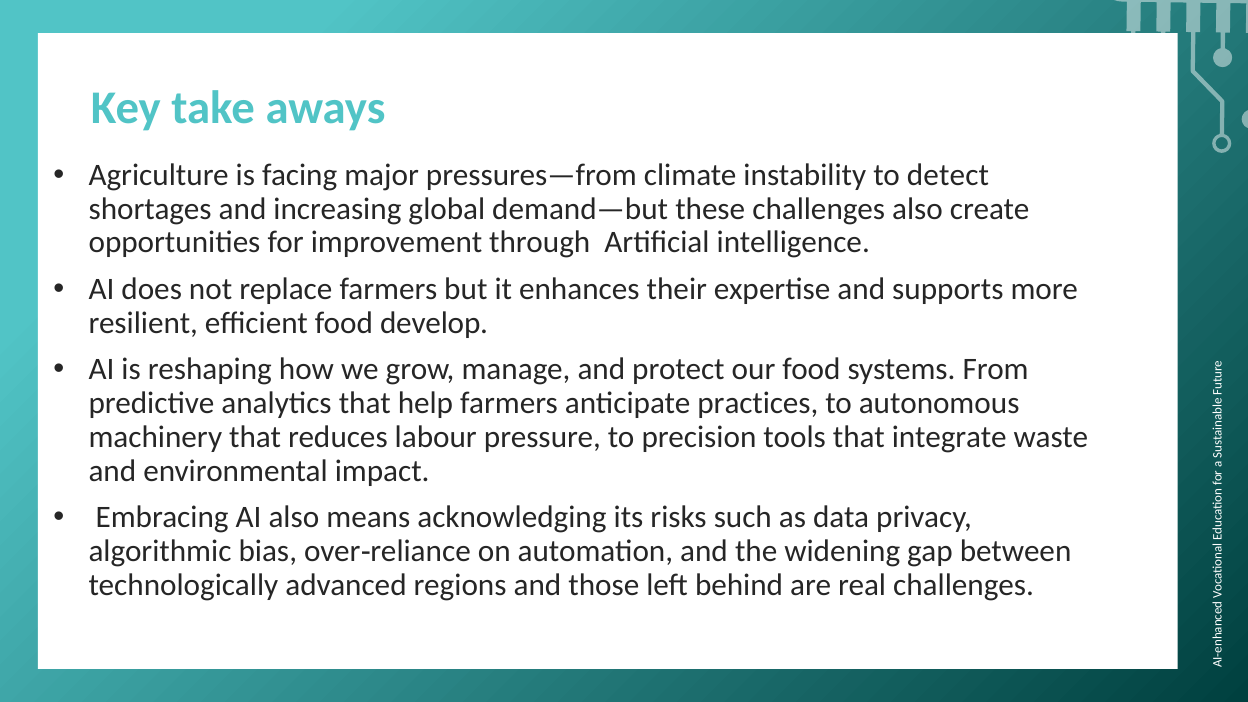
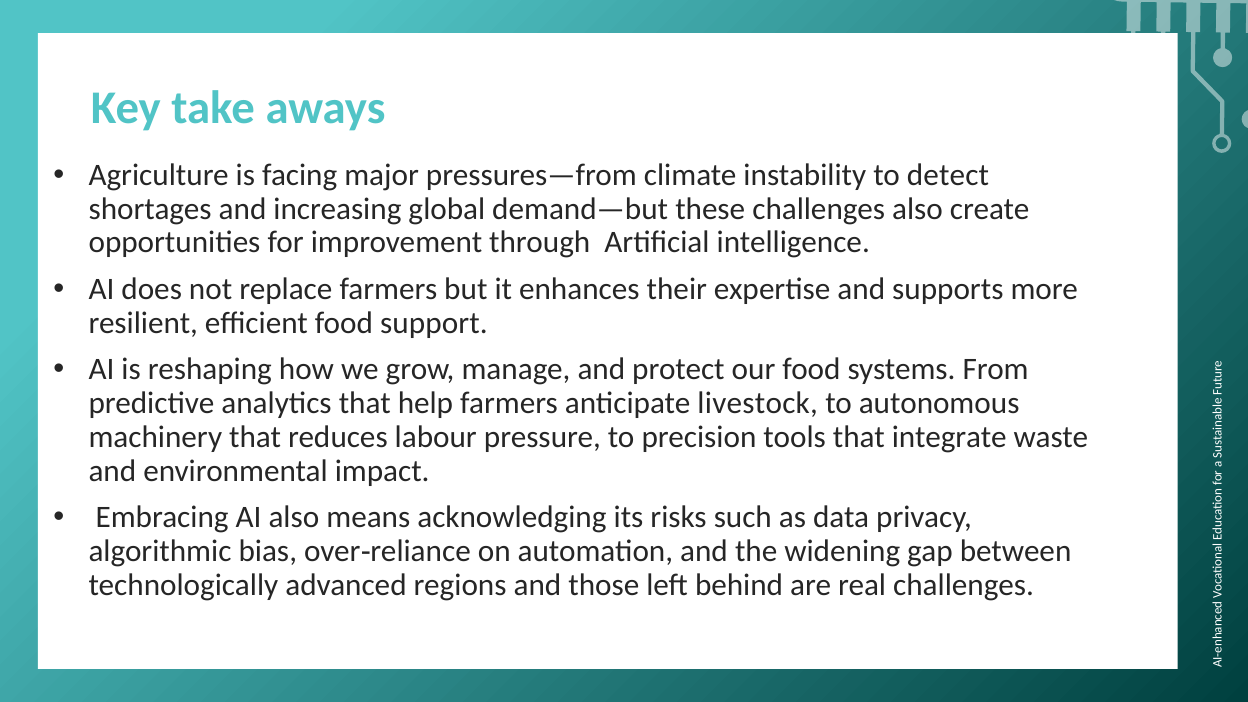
develop: develop -> support
practices: practices -> livestock
